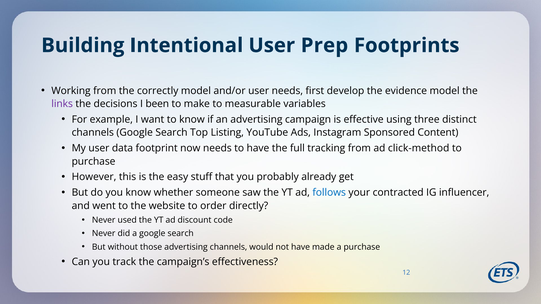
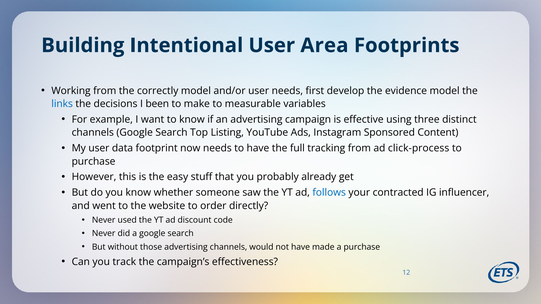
Prep: Prep -> Area
links colour: purple -> blue
click-method: click-method -> click-process
